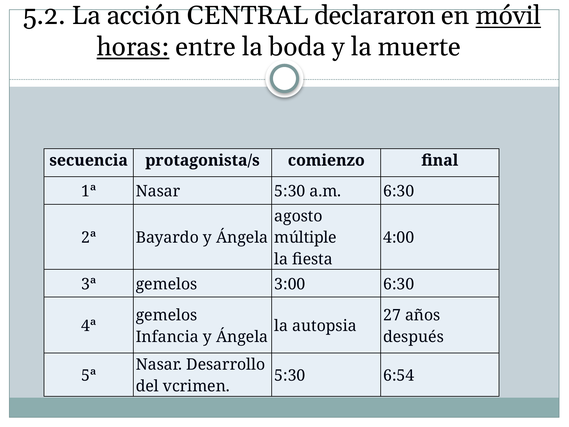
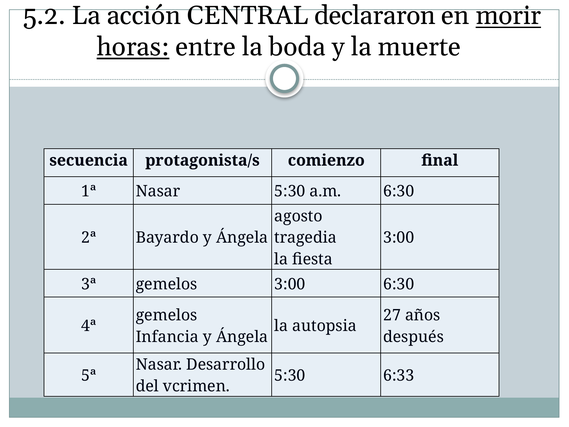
móvil: móvil -> morir
múltiple: múltiple -> tragedia
4:00 at (399, 238): 4:00 -> 3:00
6:54: 6:54 -> 6:33
